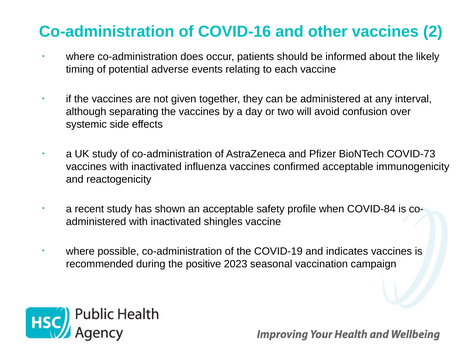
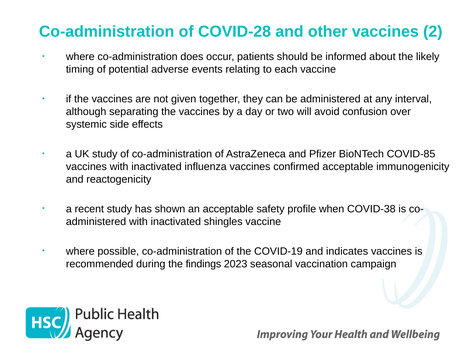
COVID-16: COVID-16 -> COVID-28
COVID-73: COVID-73 -> COVID-85
COVID-84: COVID-84 -> COVID-38
positive: positive -> findings
